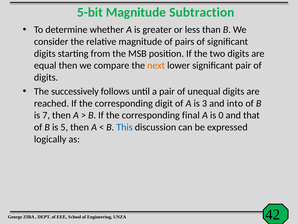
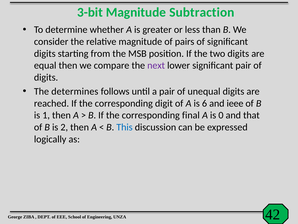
5-bit: 5-bit -> 3-bit
next colour: orange -> purple
successively: successively -> determines
3: 3 -> 6
into: into -> ieee
7: 7 -> 1
5: 5 -> 2
